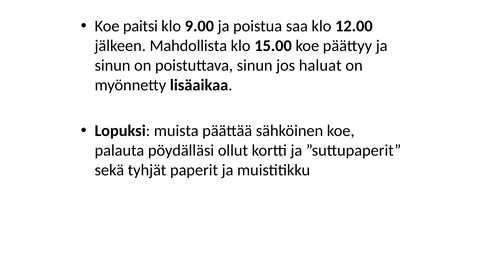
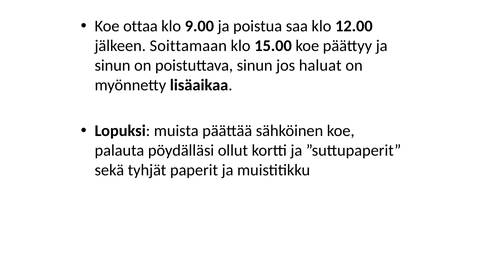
paitsi: paitsi -> ottaa
Mahdollista: Mahdollista -> Soittamaan
